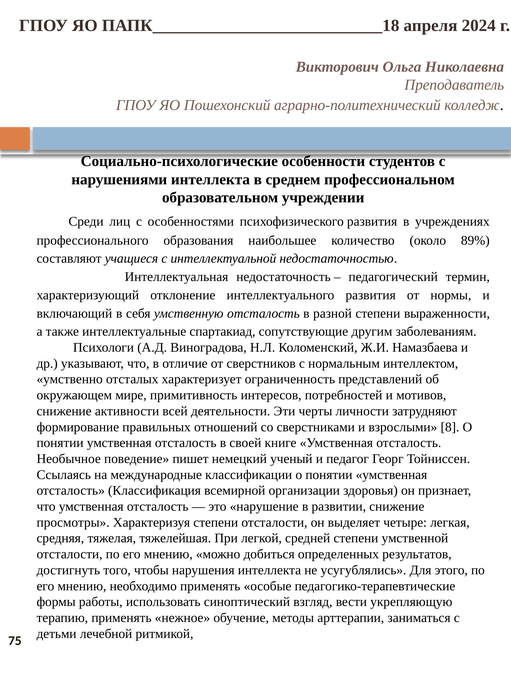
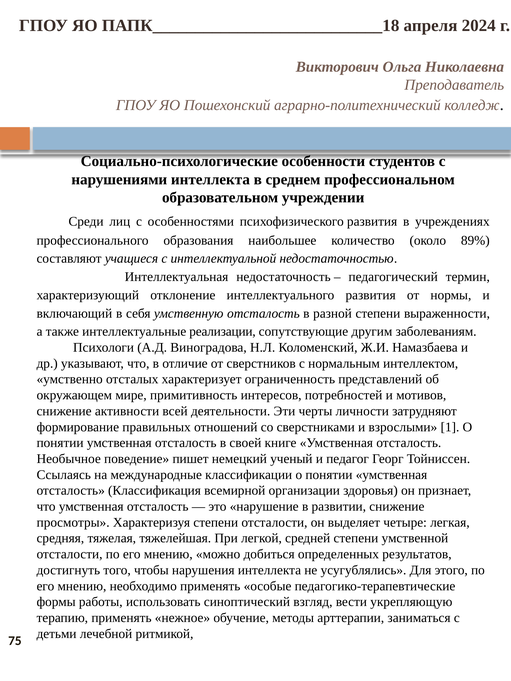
спартакиад: спартакиад -> реализации
8: 8 -> 1
